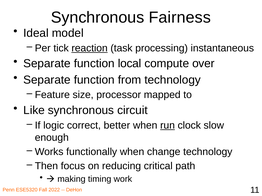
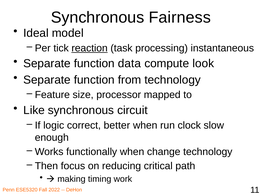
local: local -> data
over: over -> look
run underline: present -> none
